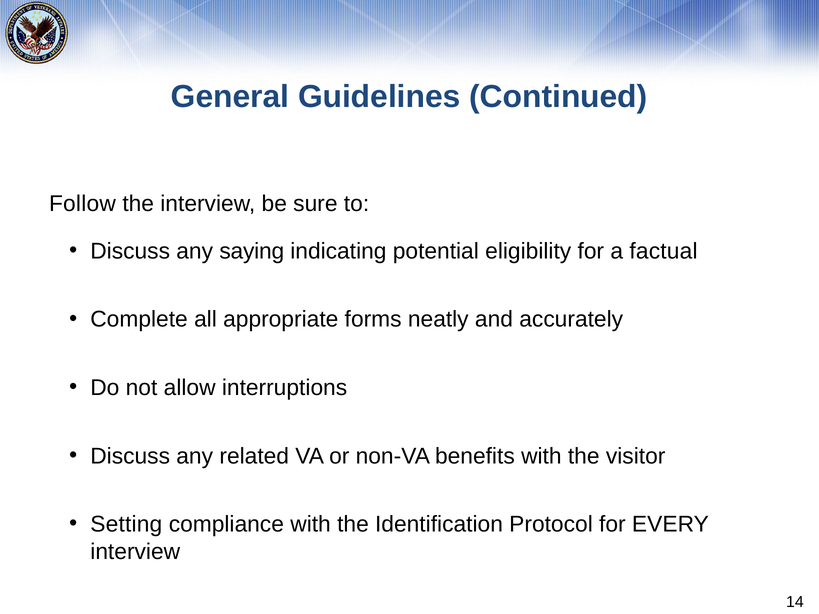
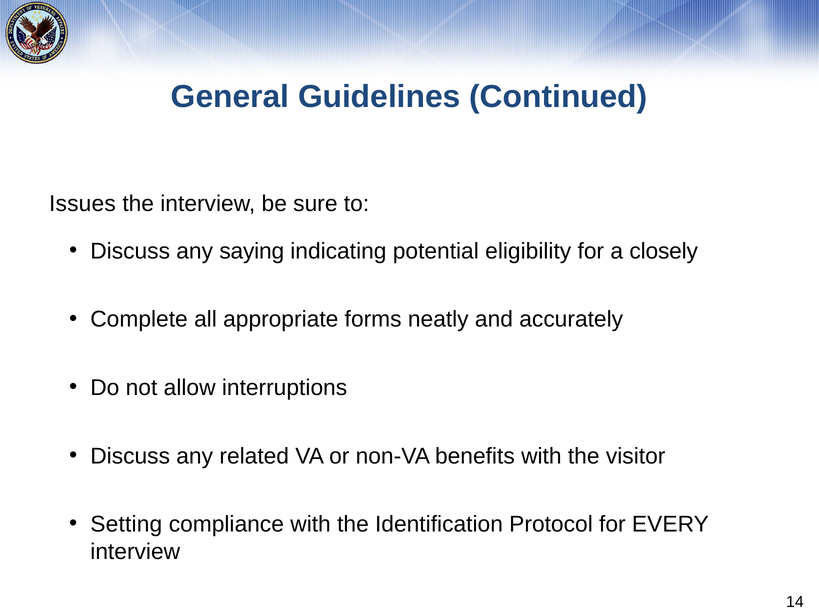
Follow: Follow -> Issues
factual: factual -> closely
